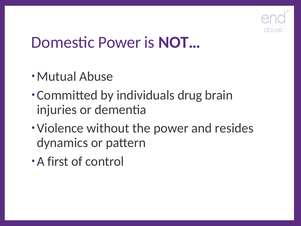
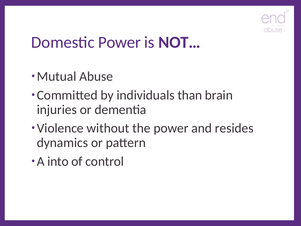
drug: drug -> than
first: first -> into
